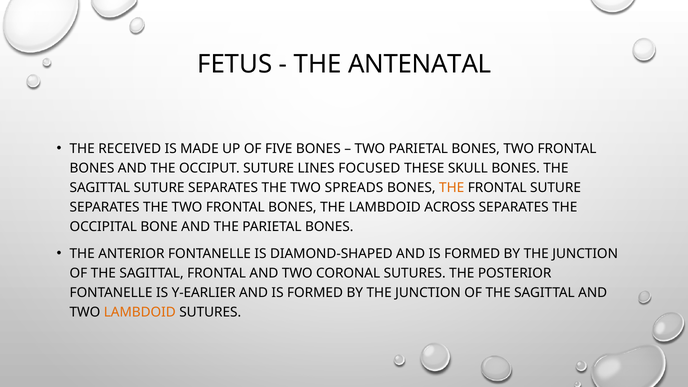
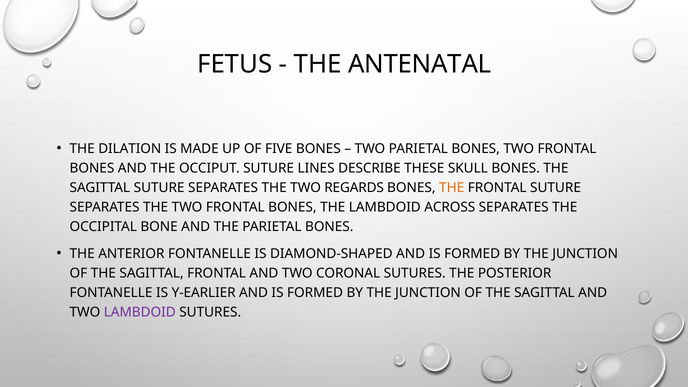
RECEIVED: RECEIVED -> DILATION
FOCUSED: FOCUSED -> DESCRIBE
SPREADS: SPREADS -> REGARDS
LAMBDOID at (140, 312) colour: orange -> purple
